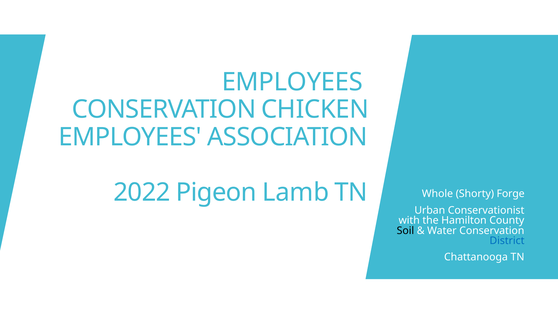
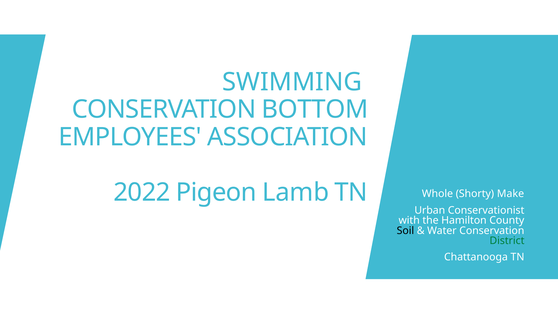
EMPLOYEES at (292, 82): EMPLOYEES -> SWIMMING
CHICKEN: CHICKEN -> BOTTOM
Forge: Forge -> Make
District colour: blue -> green
